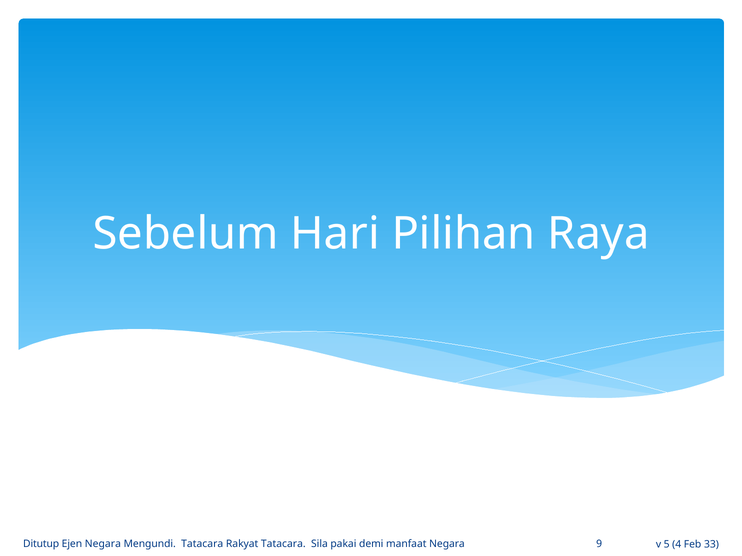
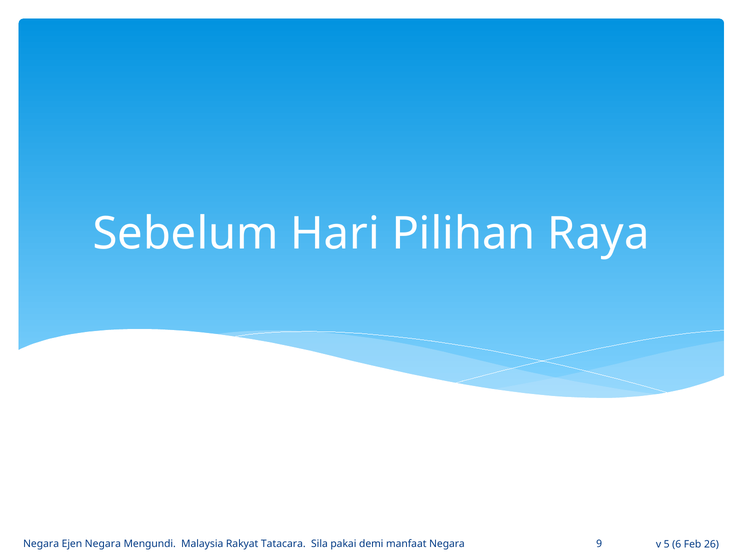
Ditutup at (41, 544): Ditutup -> Negara
Mengundi Tatacara: Tatacara -> Malaysia
4: 4 -> 6
33: 33 -> 26
